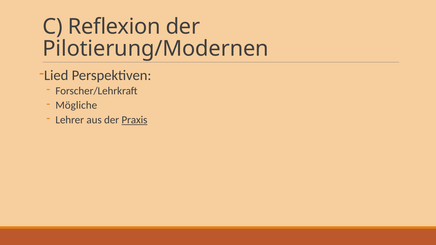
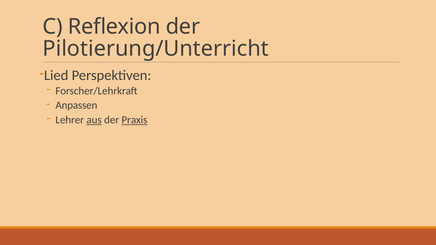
Pilotierung/Modernen: Pilotierung/Modernen -> Pilotierung/Unterricht
Mögliche: Mögliche -> Anpassen
aus underline: none -> present
